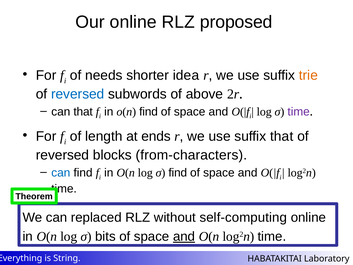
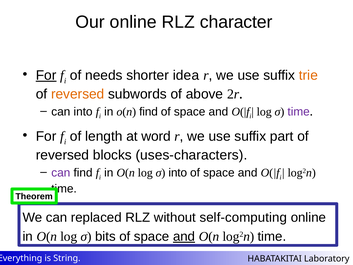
proposed: proposed -> character
For at (46, 75) underline: none -> present
reversed at (78, 94) colour: blue -> orange
can that: that -> into
ends: ends -> word
suffix that: that -> part
from-characters: from-characters -> uses-characters
can at (61, 173) colour: blue -> purple
σ find: find -> into
